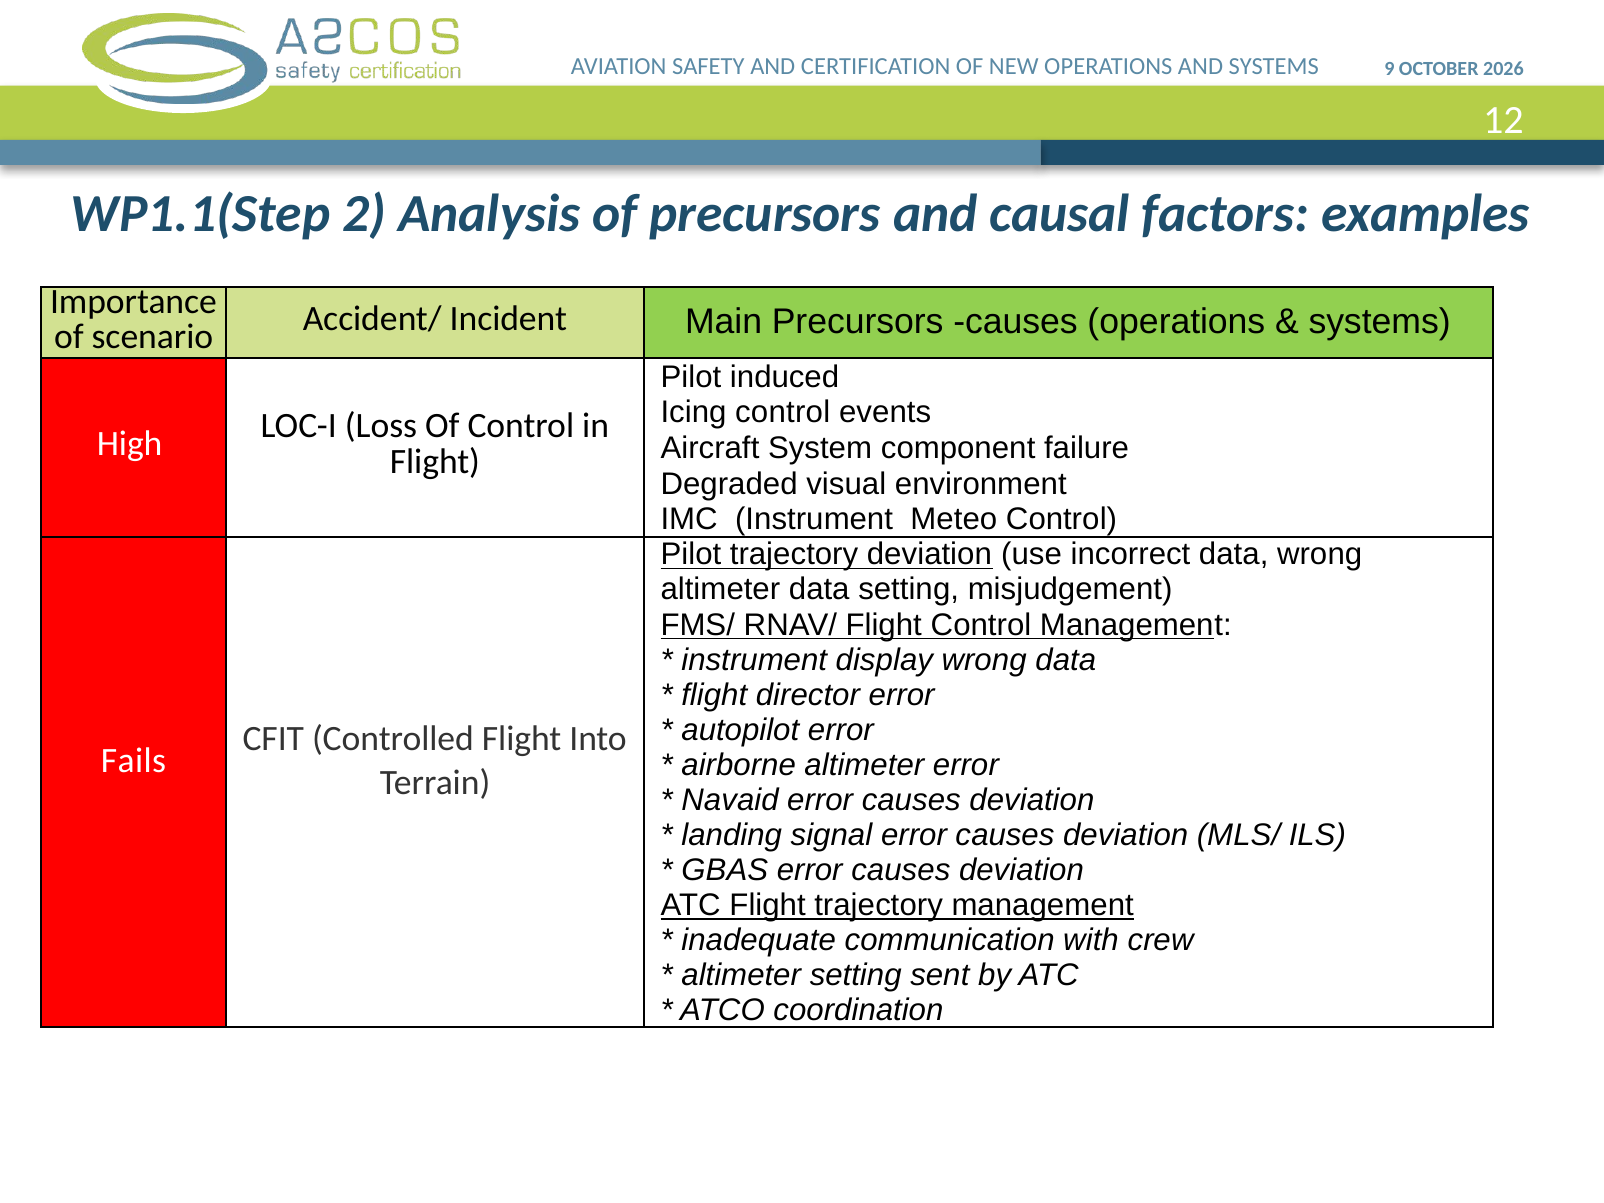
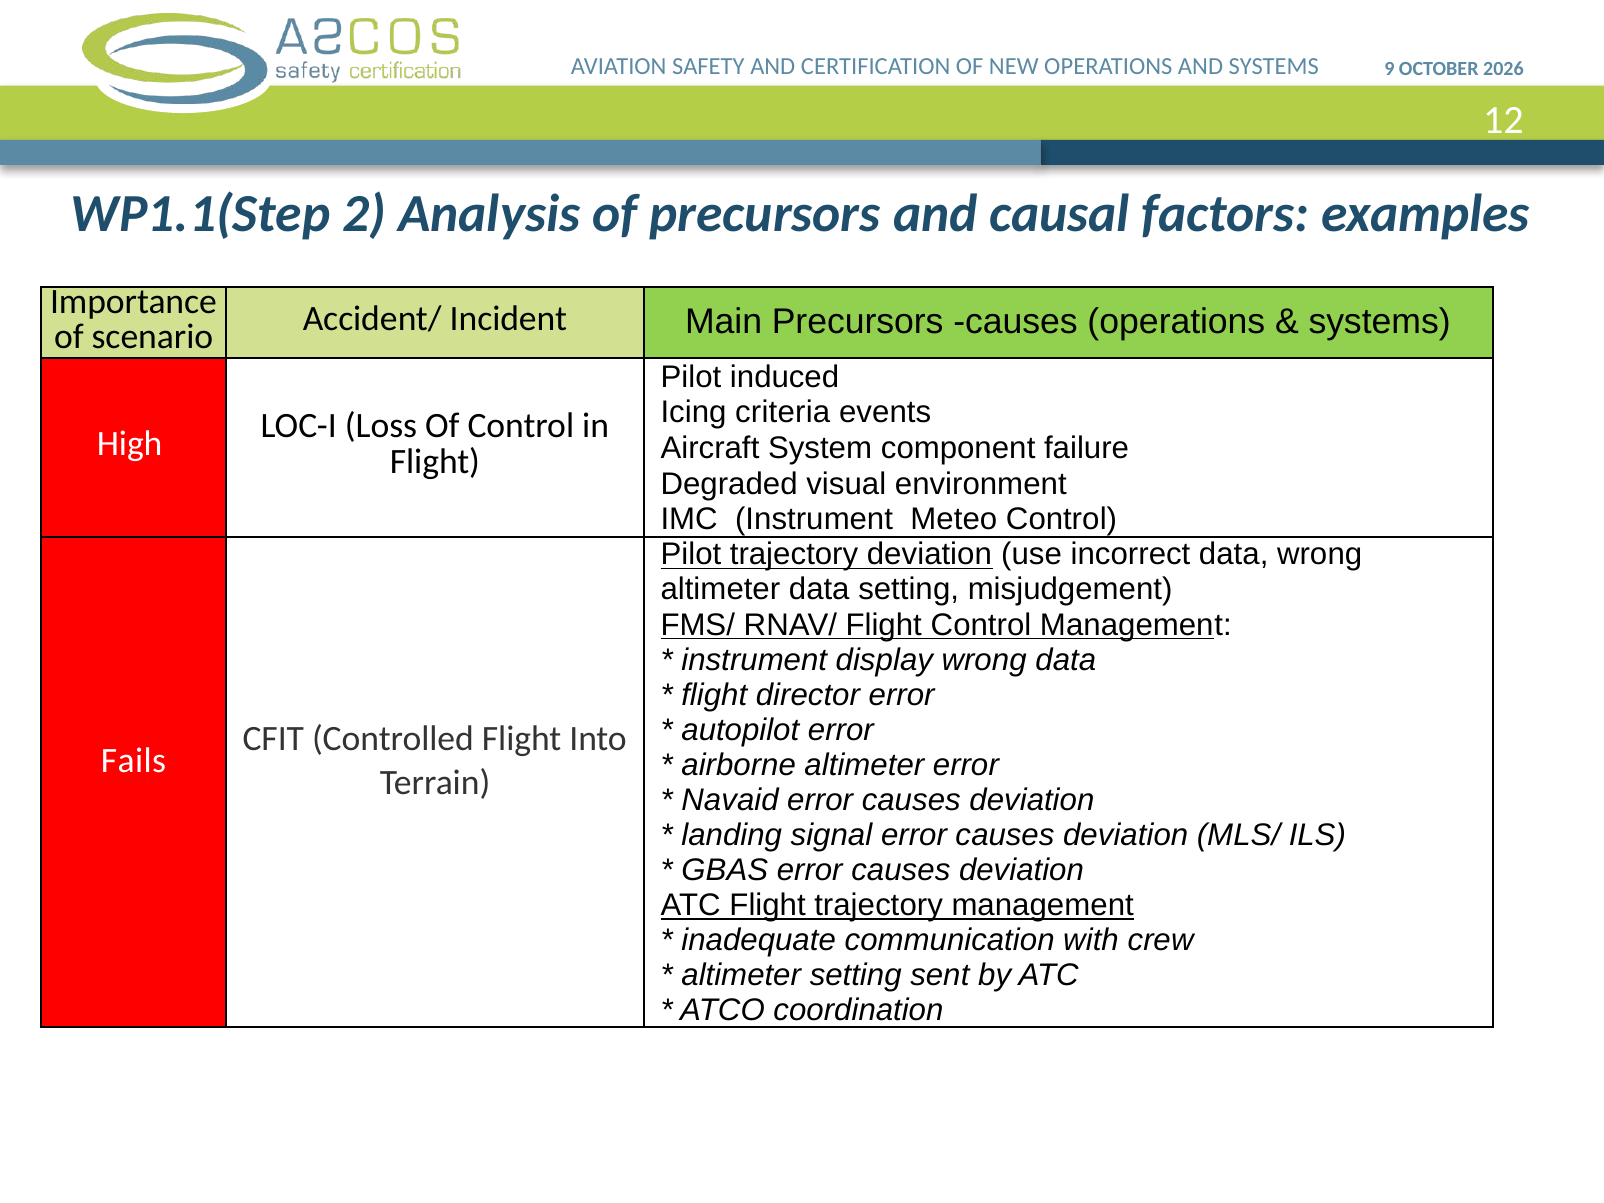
Icing control: control -> criteria
